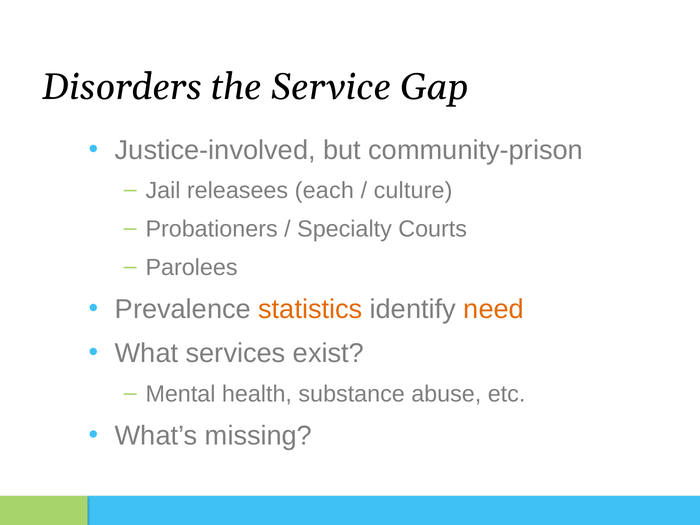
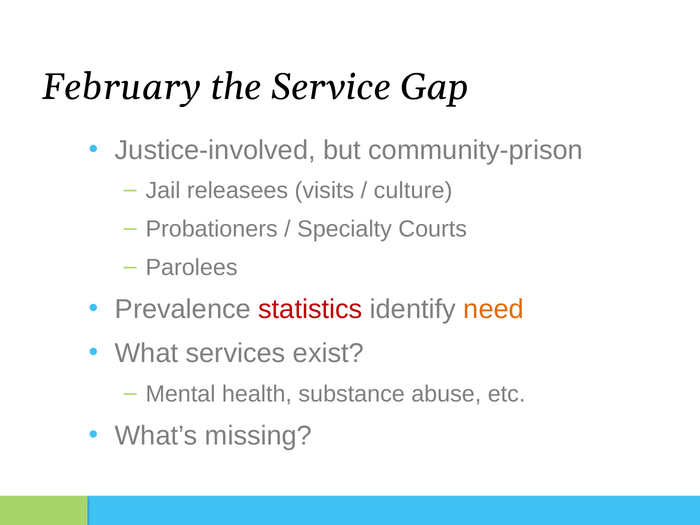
Disorders: Disorders -> February
each: each -> visits
statistics colour: orange -> red
